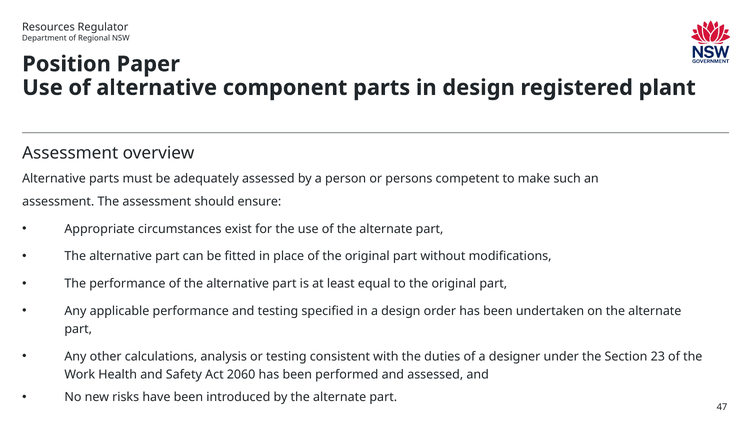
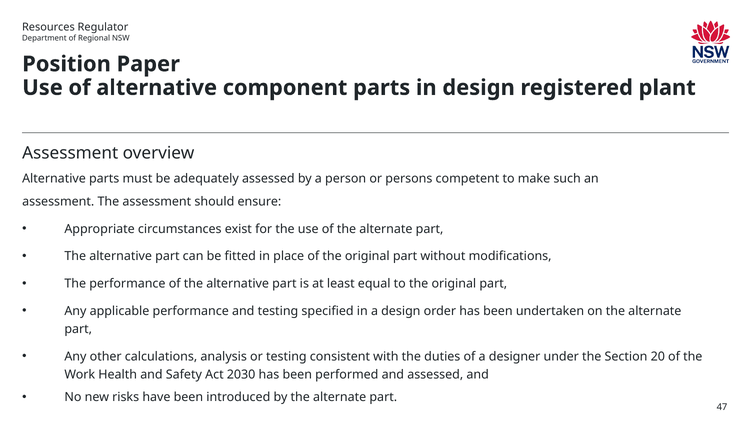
23: 23 -> 20
2060: 2060 -> 2030
